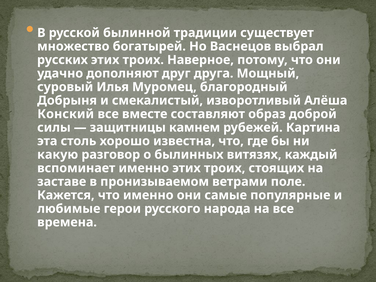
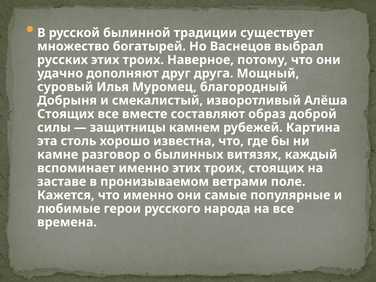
Конский at (66, 114): Конский -> Стоящих
какую: какую -> камне
